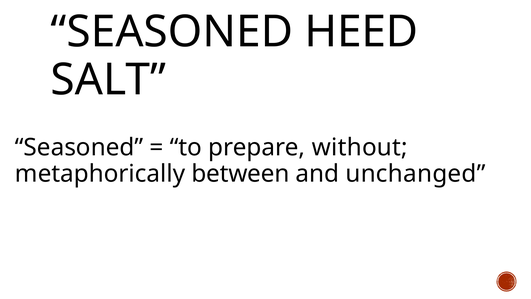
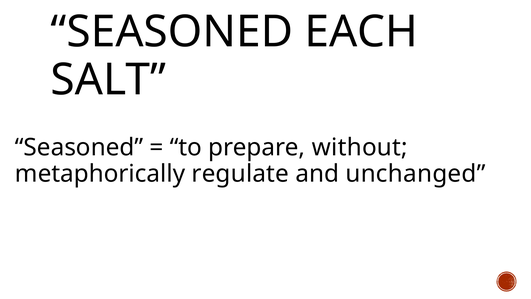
HEED: HEED -> EACH
between: between -> regulate
